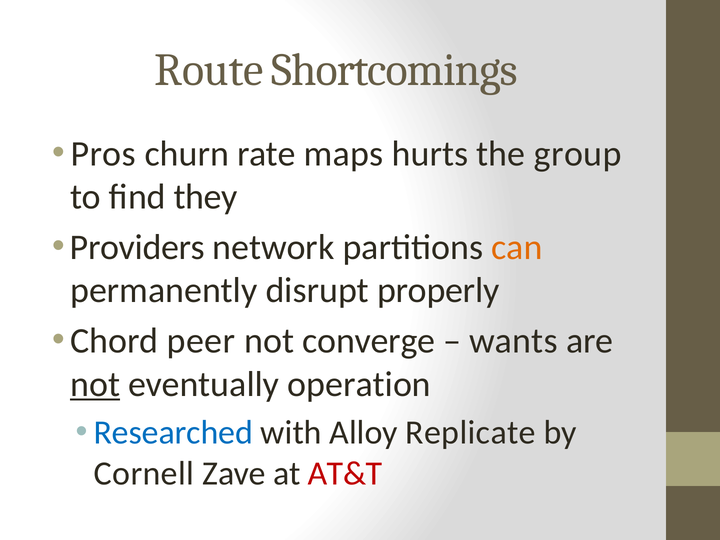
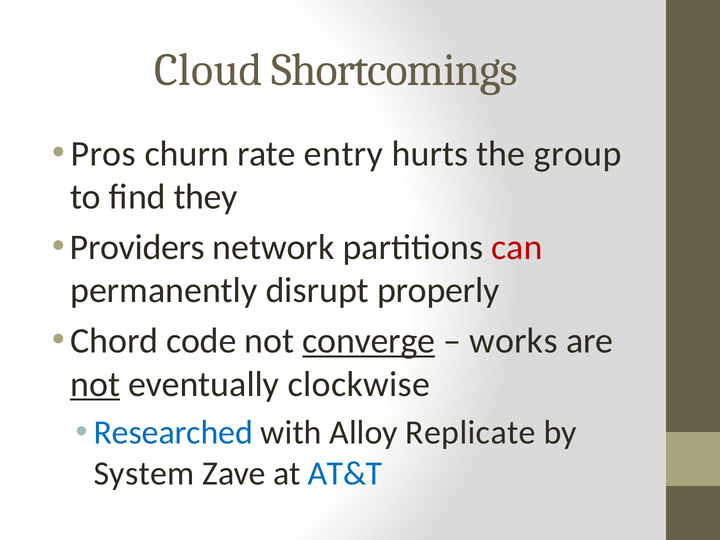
Route: Route -> Cloud
maps: maps -> entry
can colour: orange -> red
peer: peer -> code
converge underline: none -> present
wants: wants -> works
operation: operation -> clockwise
Cornell: Cornell -> System
AT&T colour: red -> blue
